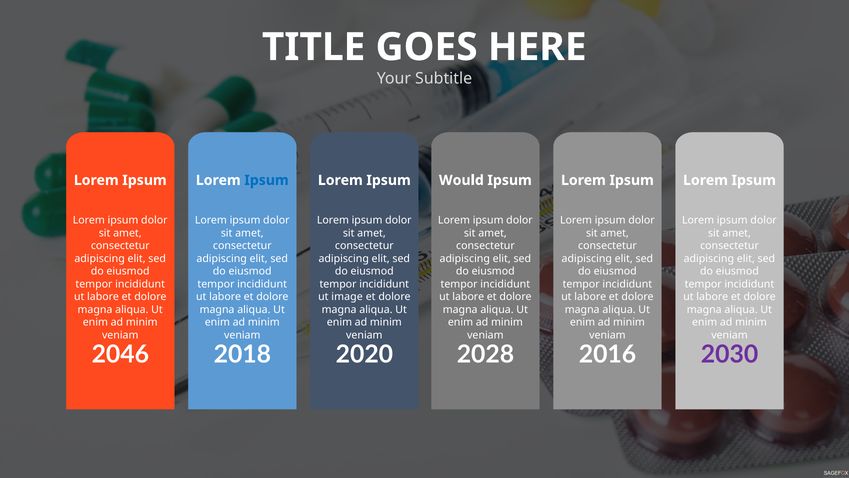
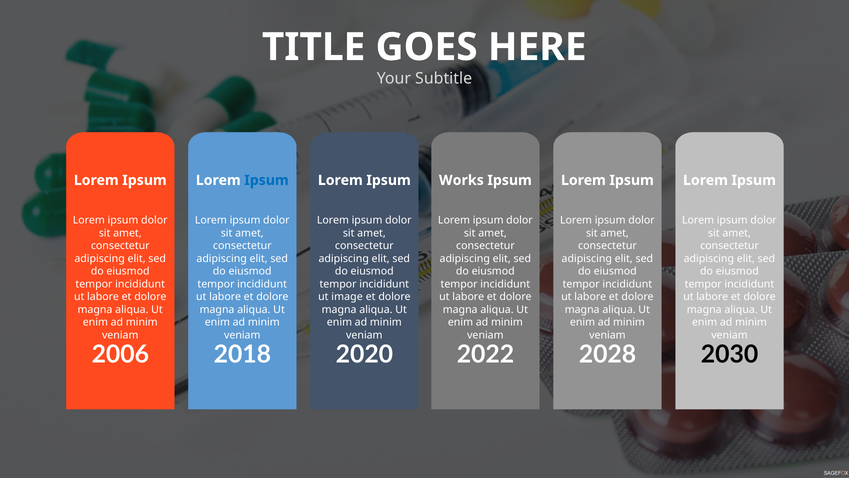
Would: Would -> Works
2046: 2046 -> 2006
2028: 2028 -> 2022
2016: 2016 -> 2028
2030 colour: purple -> black
